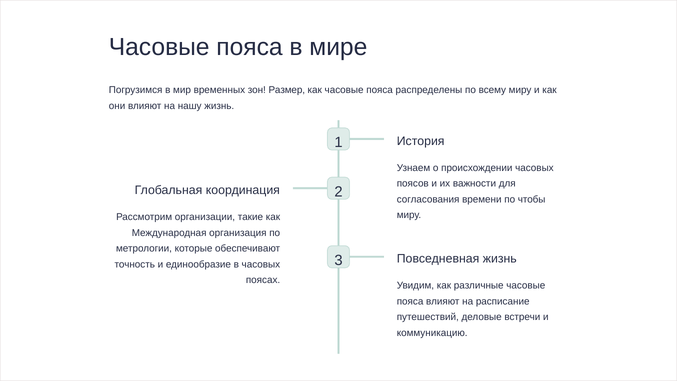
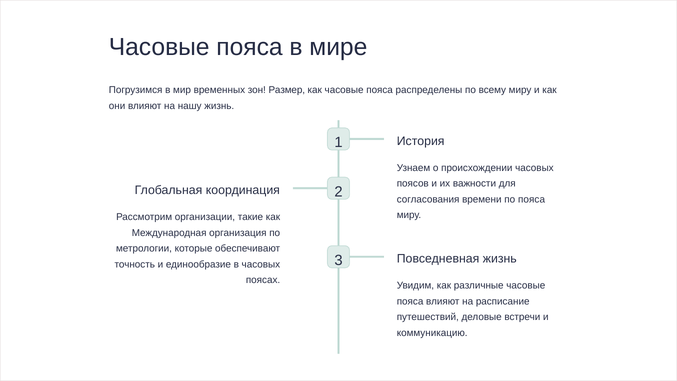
по чтобы: чтобы -> пояса
